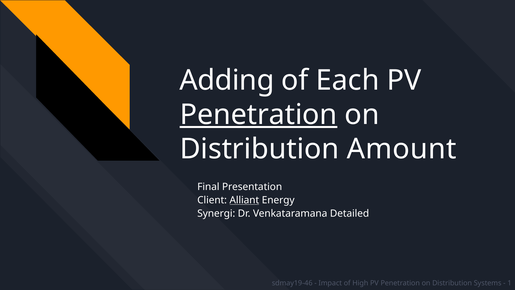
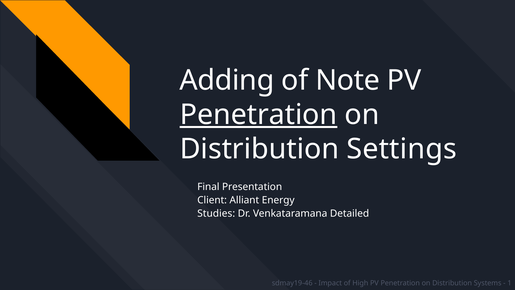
Each: Each -> Note
Amount: Amount -> Settings
Alliant underline: present -> none
Synergi: Synergi -> Studies
